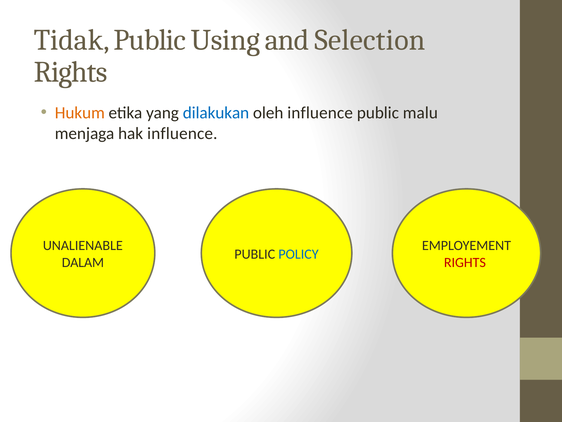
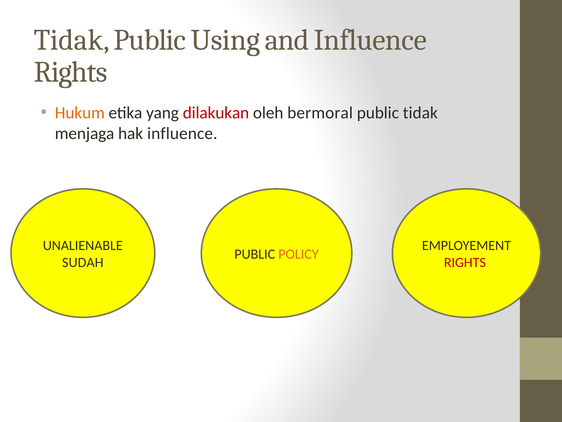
and Selection: Selection -> Influence
dilakukan colour: blue -> red
oleh influence: influence -> bermoral
public malu: malu -> tidak
POLICY colour: blue -> orange
DALAM: DALAM -> SUDAH
